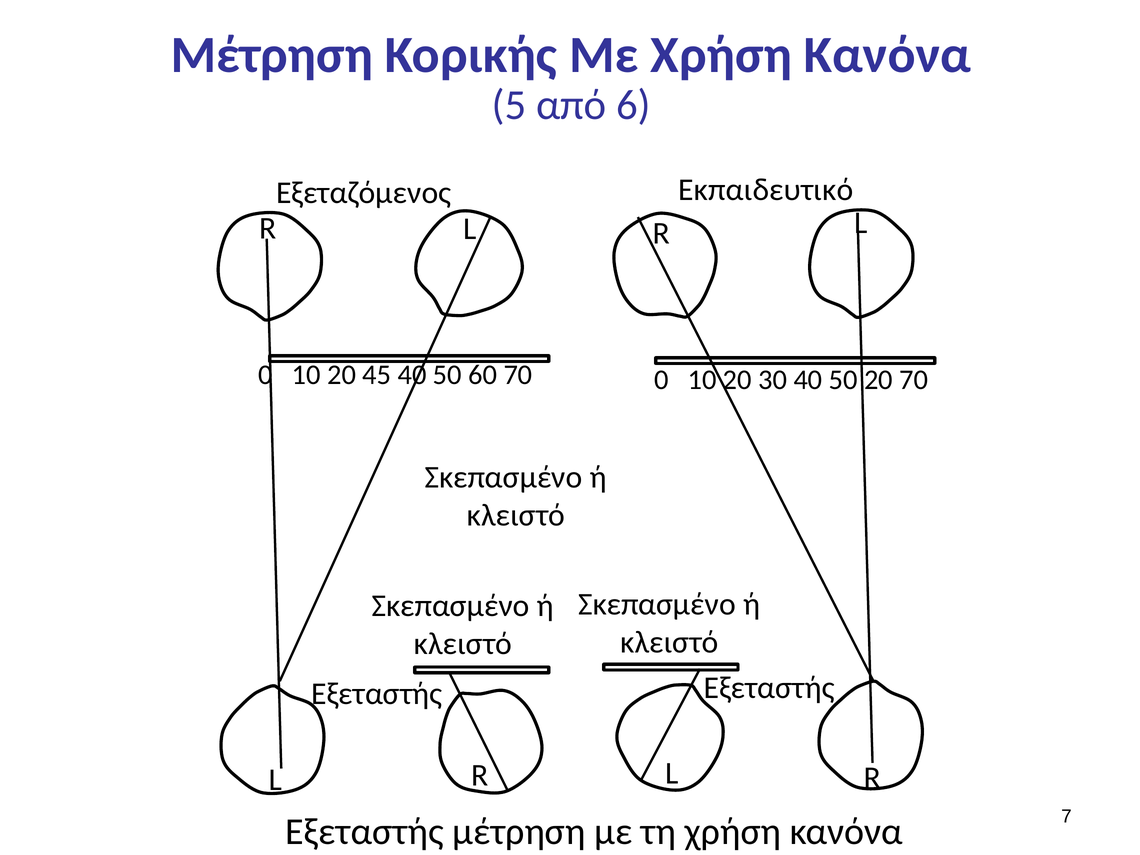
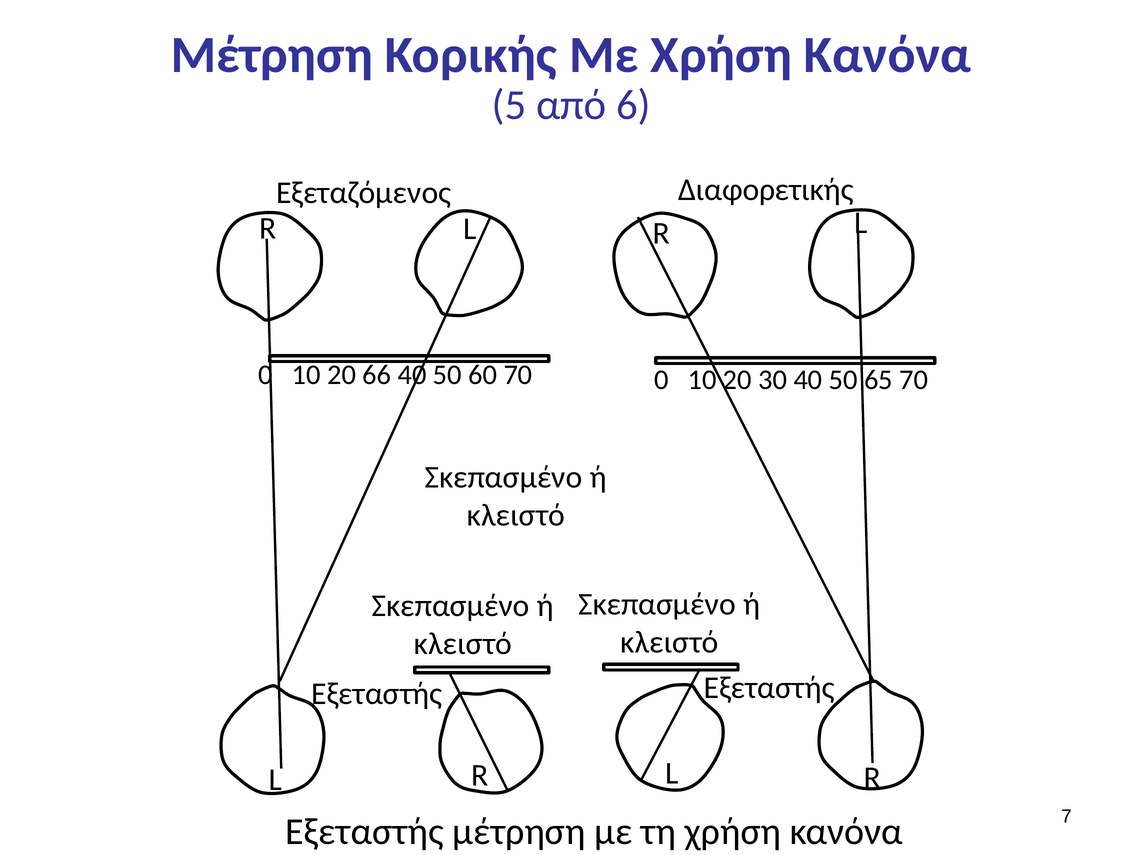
Εκπαιδευτικό: Εκπαιδευτικό -> Διαφορετικής
45: 45 -> 66
50 20: 20 -> 65
